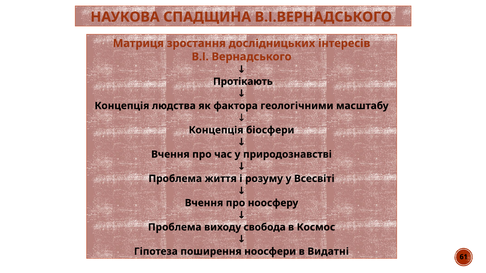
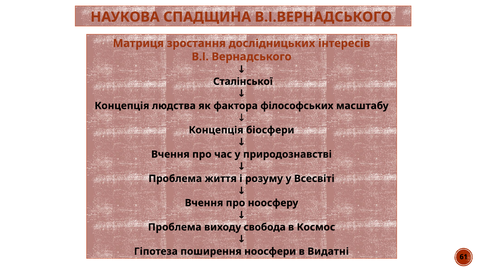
Протікають: Протікають -> Сталінської
геологічними: геологічними -> філософських
